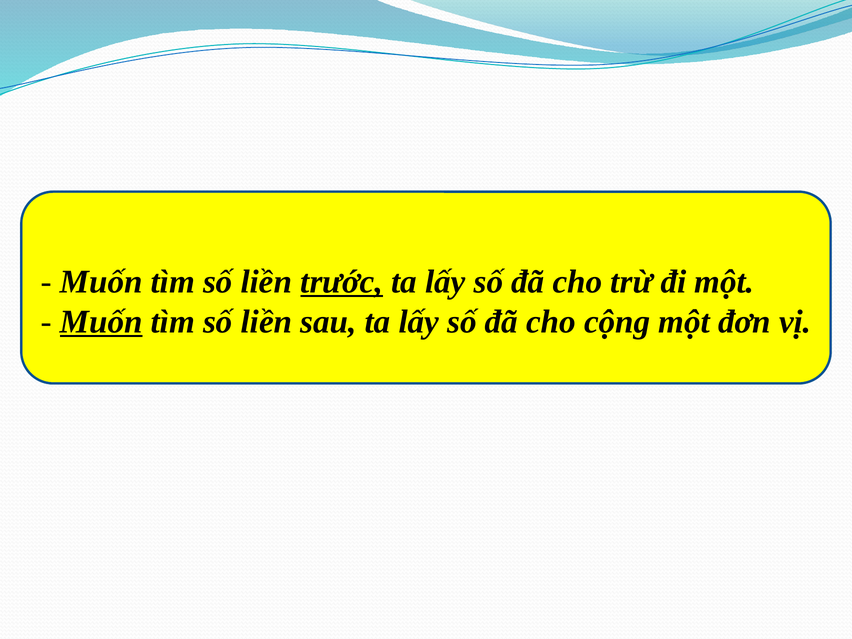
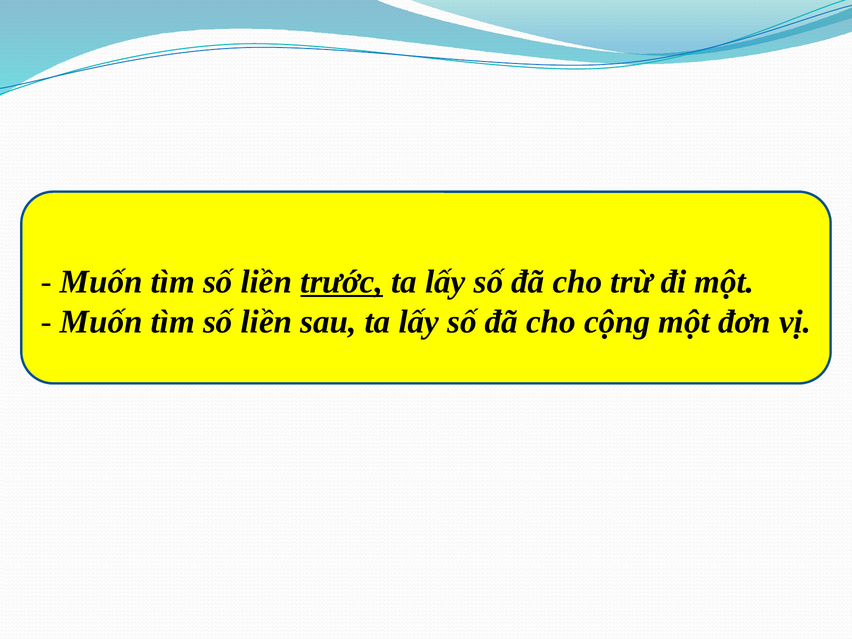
Muốn at (101, 322) underline: present -> none
